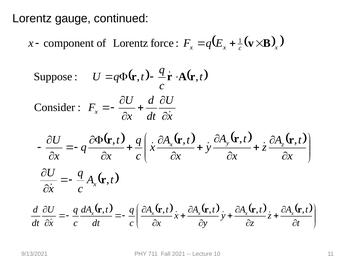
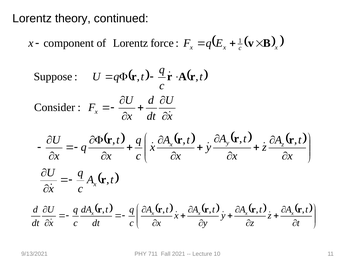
gauge: gauge -> theory
